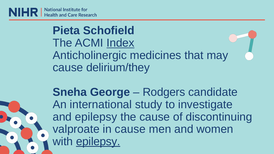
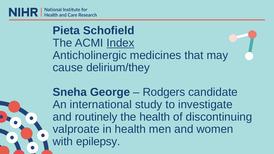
and epilepsy: epilepsy -> routinely
the cause: cause -> health
in cause: cause -> health
epilepsy at (98, 142) underline: present -> none
